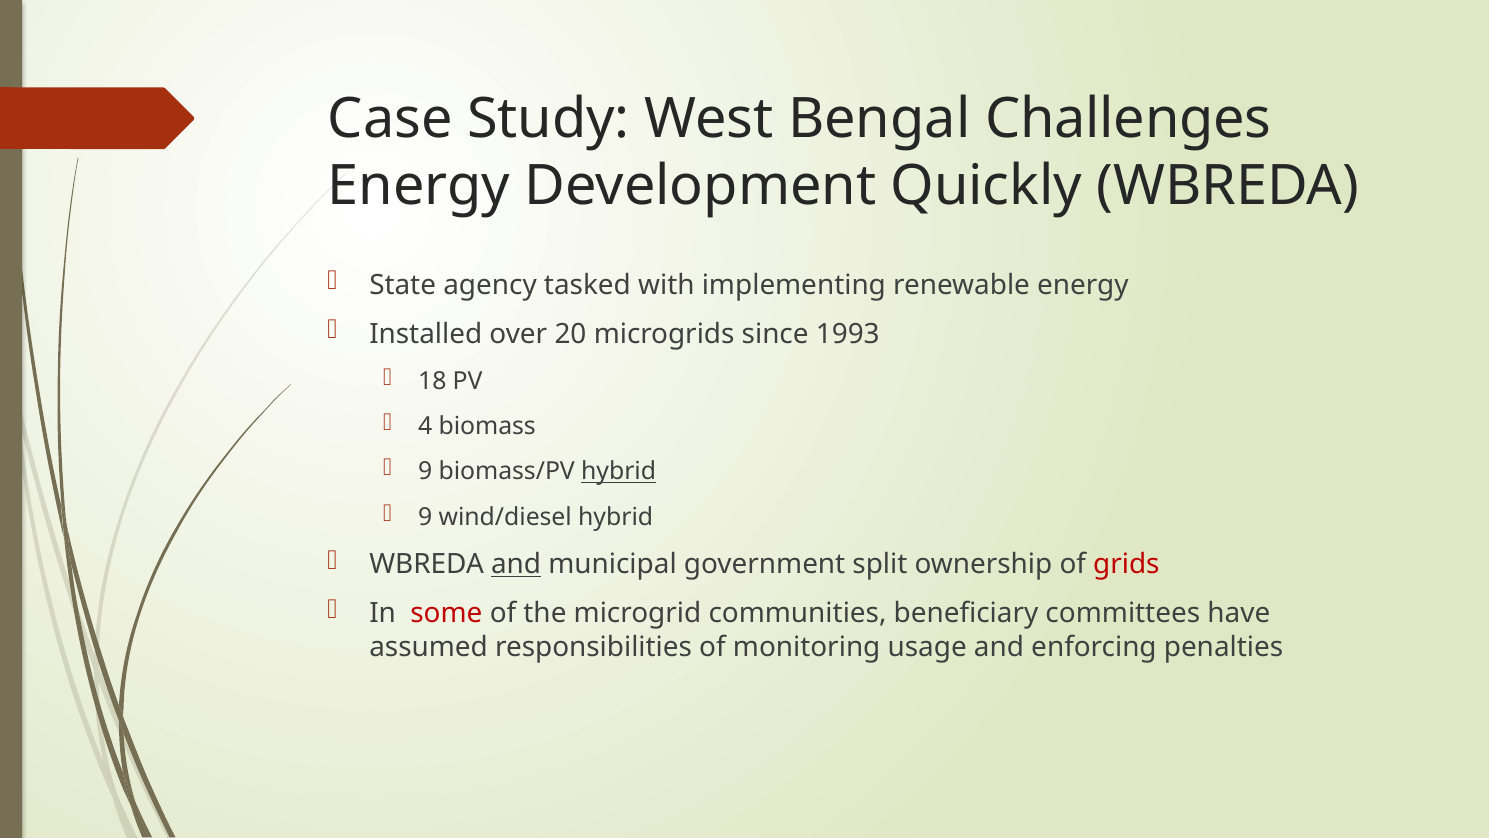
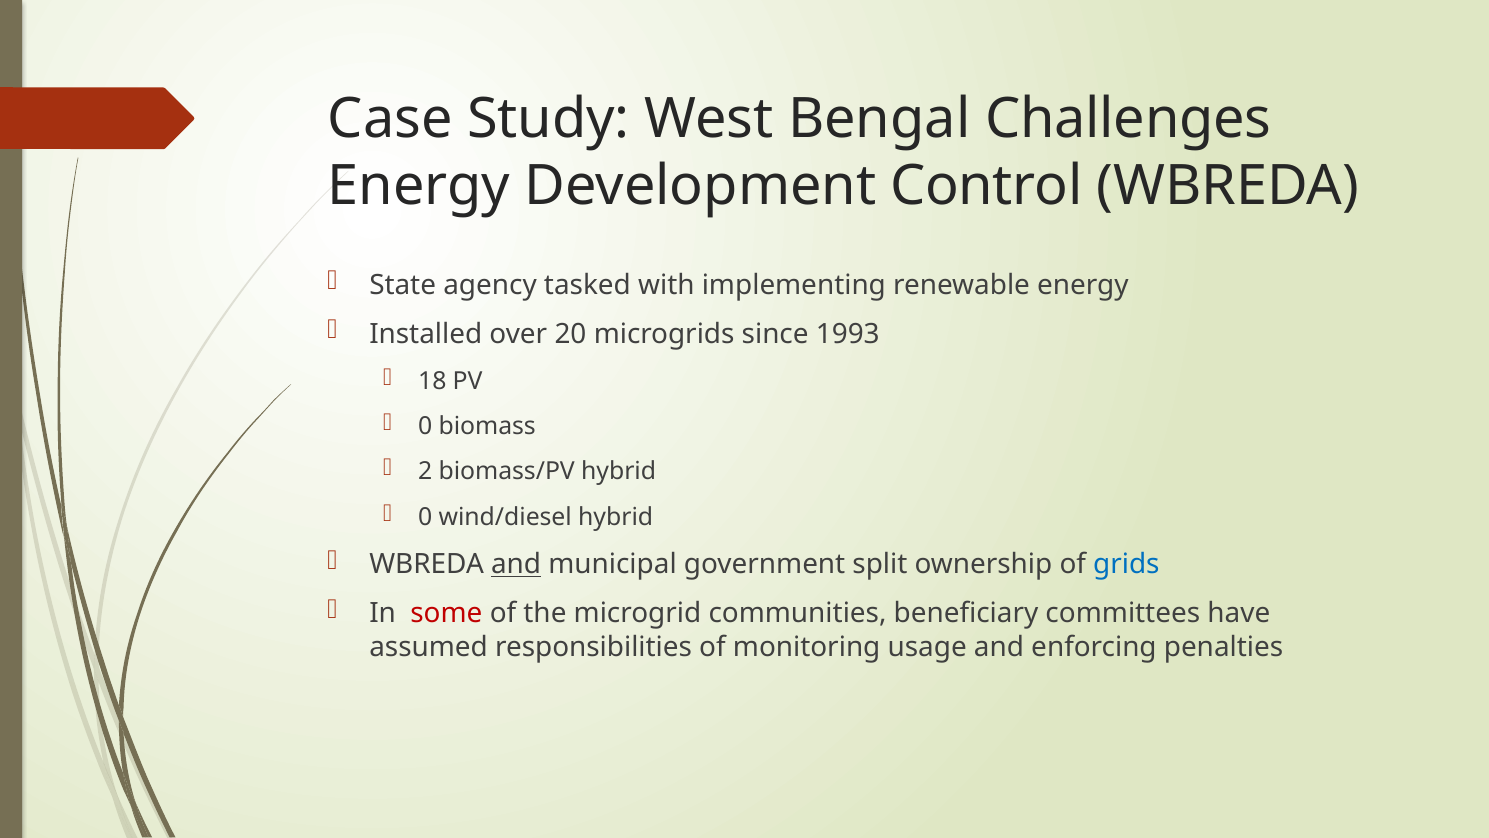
Quickly: Quickly -> Control
4 at (425, 426): 4 -> 0
9 at (425, 471): 9 -> 2
hybrid at (619, 471) underline: present -> none
9 at (425, 517): 9 -> 0
grids colour: red -> blue
